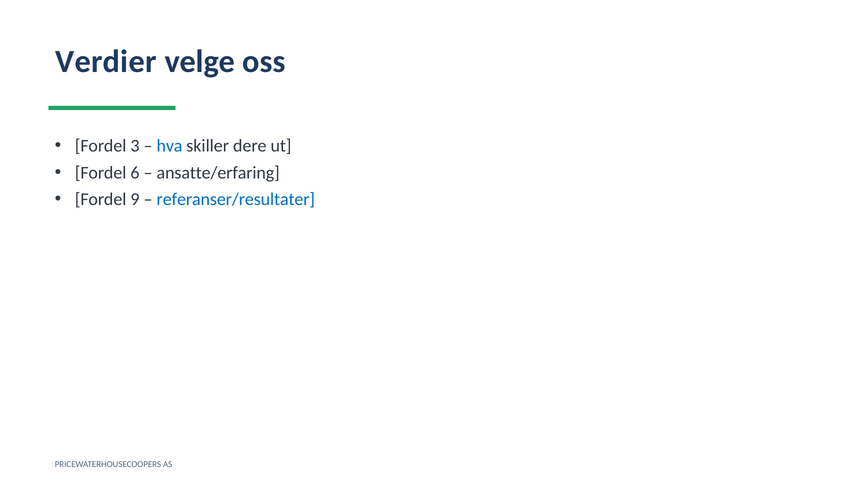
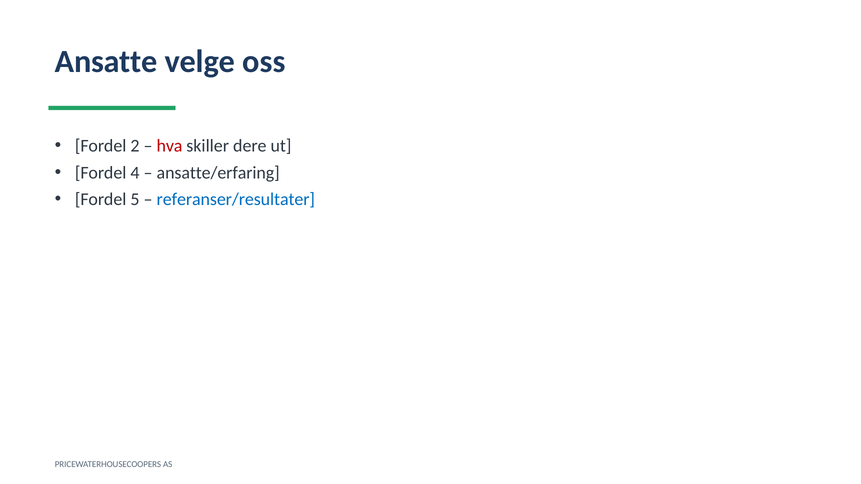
Verdier: Verdier -> Ansatte
3: 3 -> 2
hva colour: blue -> red
6: 6 -> 4
9: 9 -> 5
